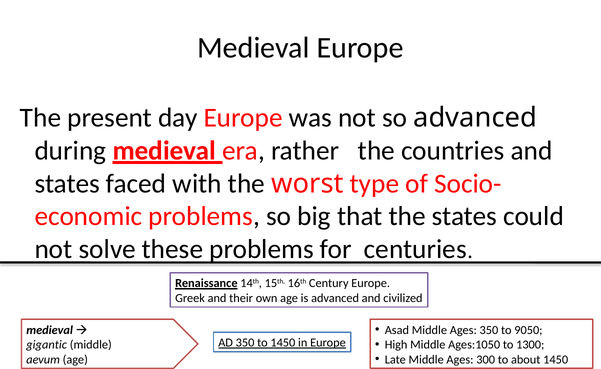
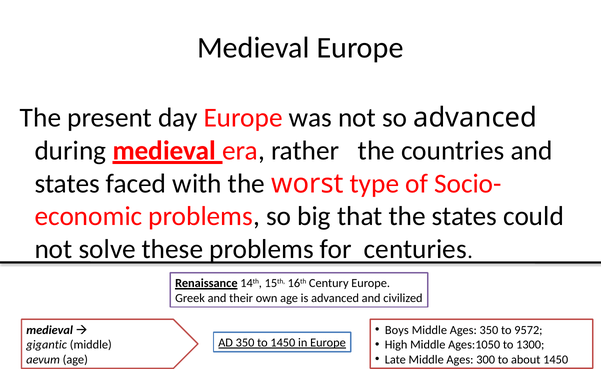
Asad: Asad -> Boys
9050: 9050 -> 9572
